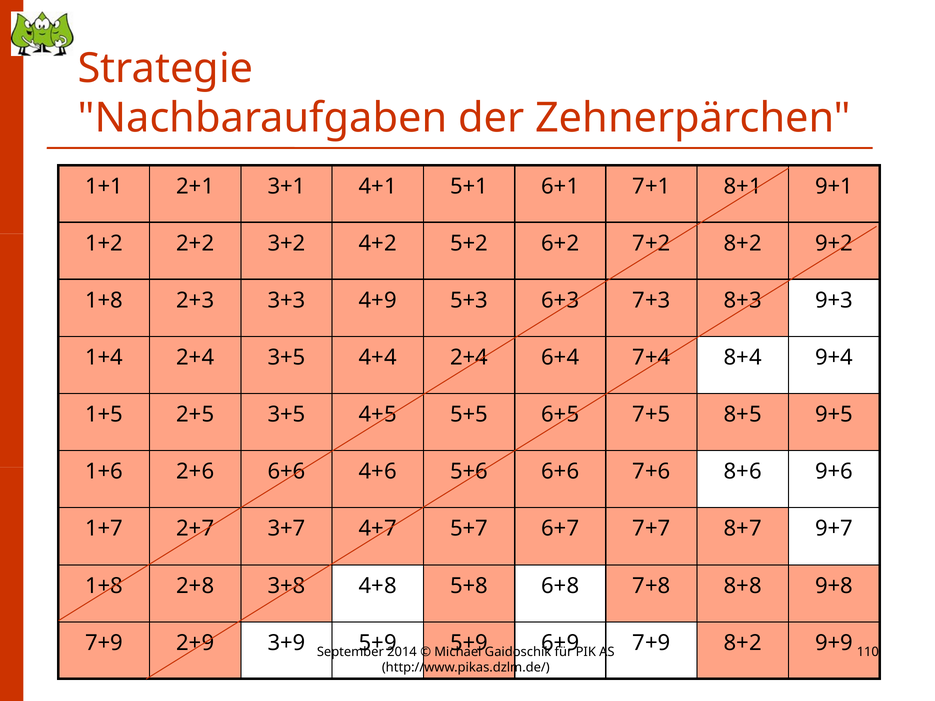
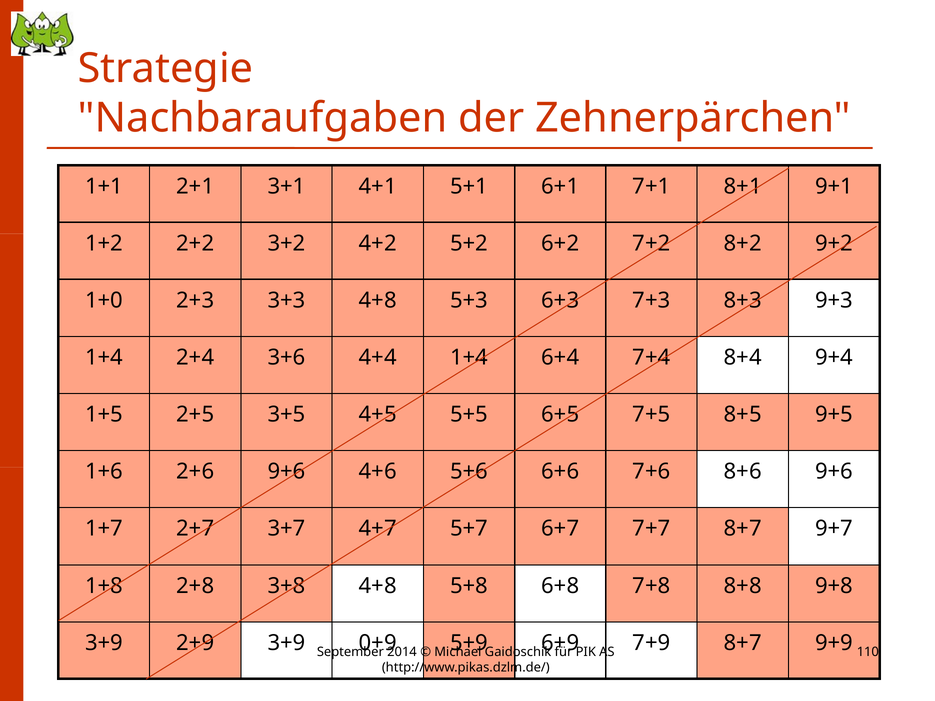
1+8 at (104, 300): 1+8 -> 1+0
3+3 4+9: 4+9 -> 4+8
2+4 3+5: 3+5 -> 3+6
4+4 2+4: 2+4 -> 1+4
2+6 6+6: 6+6 -> 9+6
7+9 at (104, 643): 7+9 -> 3+9
3+9 5+9: 5+9 -> 0+9
7+9 8+2: 8+2 -> 8+7
